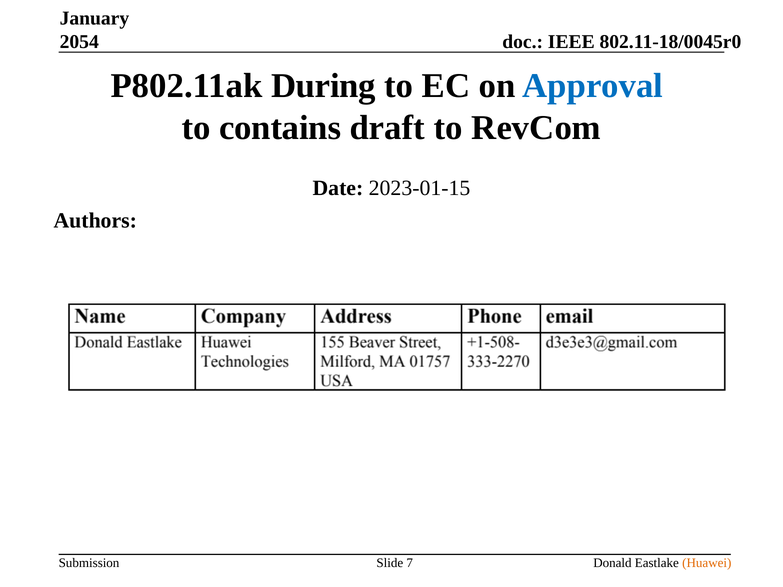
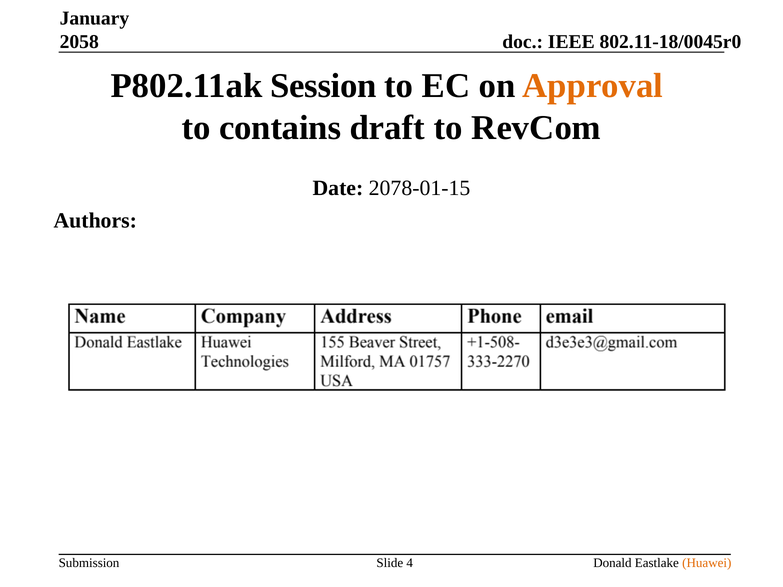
2054: 2054 -> 2058
During: During -> Session
Approval colour: blue -> orange
2023-01-15: 2023-01-15 -> 2078-01-15
7: 7 -> 4
